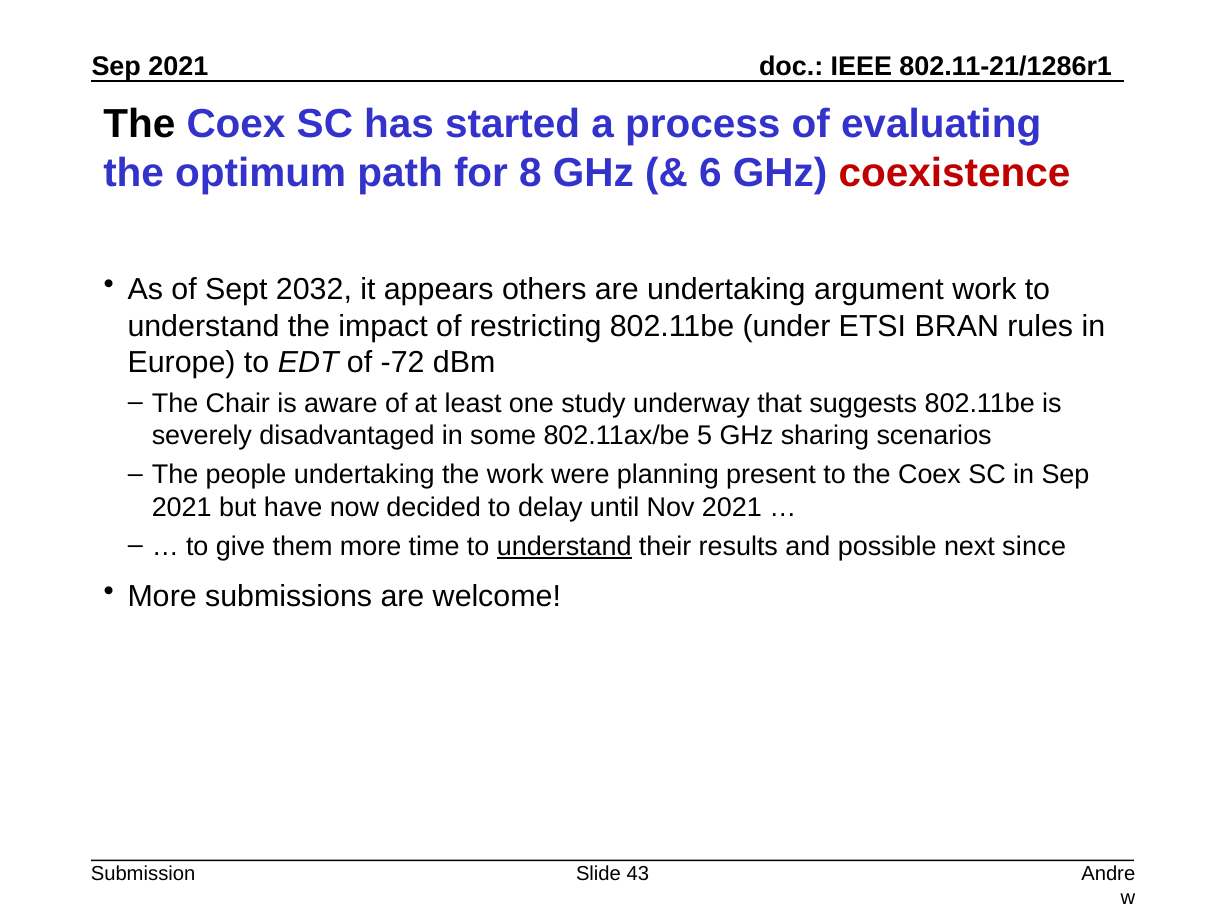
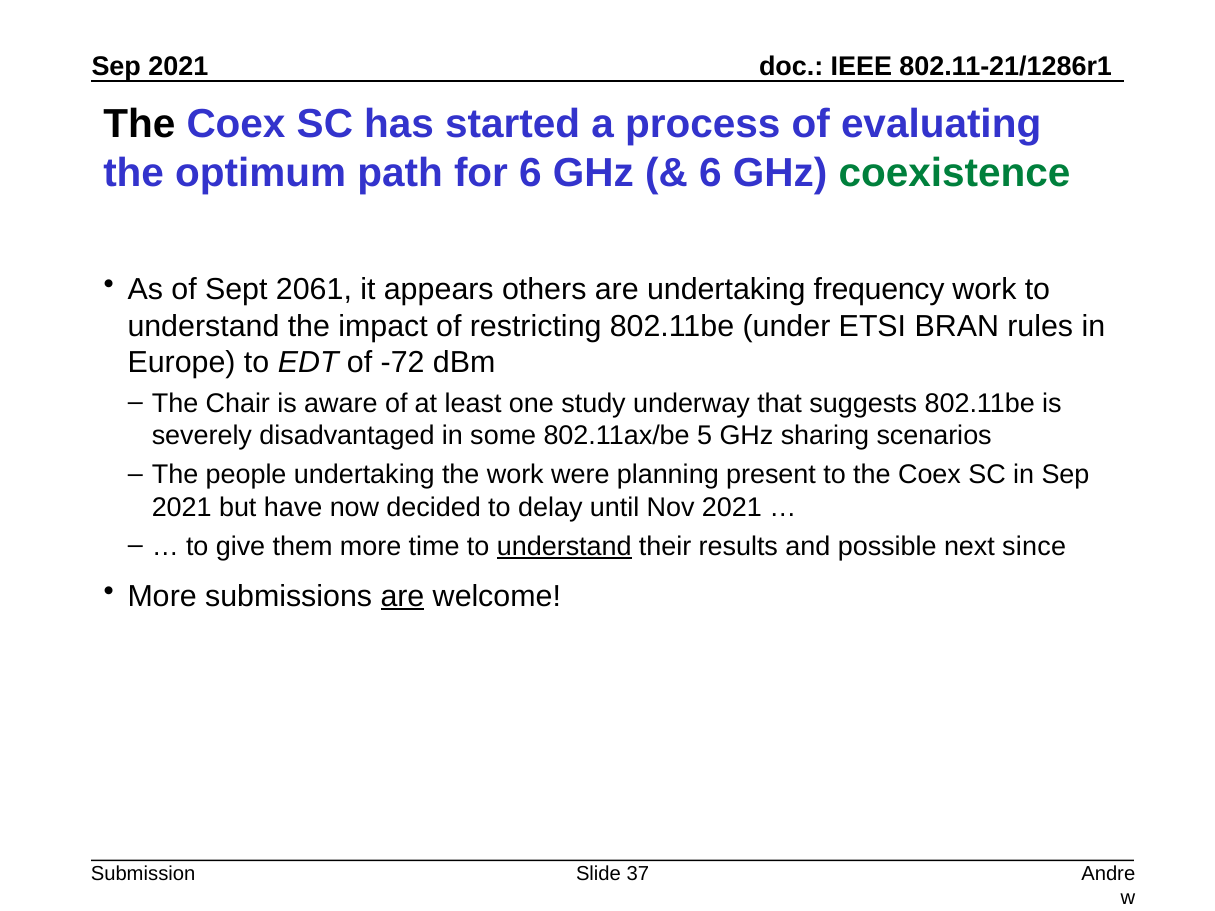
for 8: 8 -> 6
coexistence colour: red -> green
2032: 2032 -> 2061
argument: argument -> frequency
are at (402, 596) underline: none -> present
43: 43 -> 37
